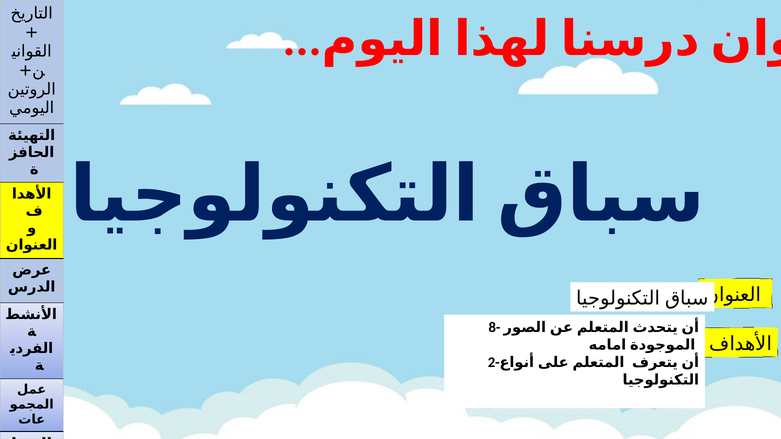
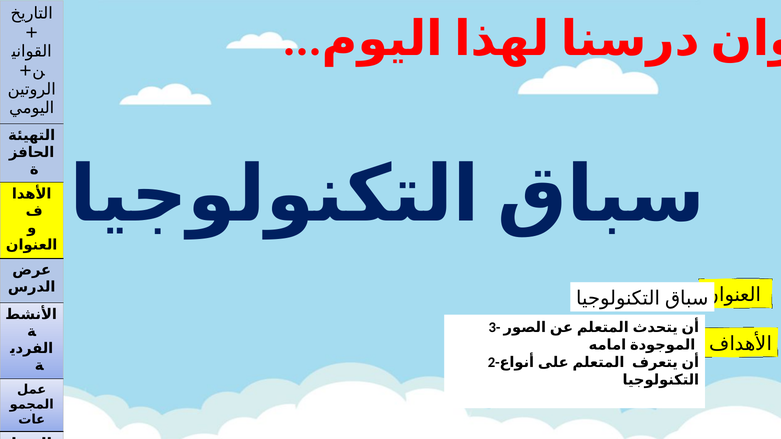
8-: 8- -> 3-
